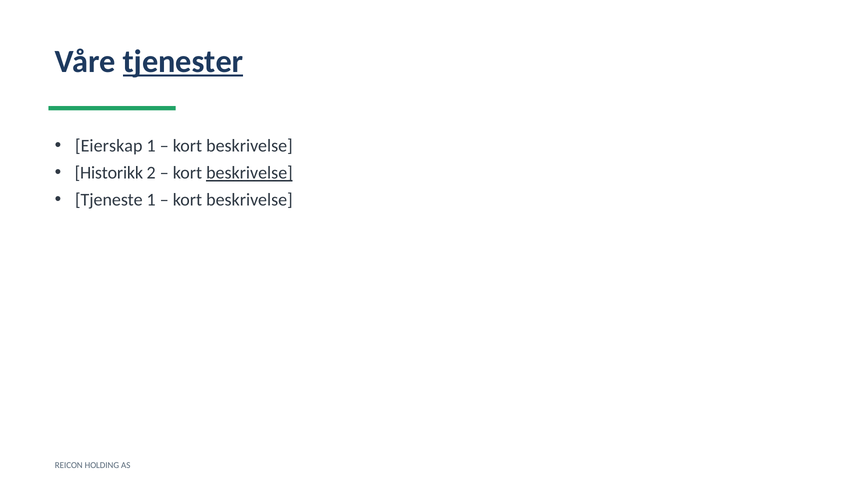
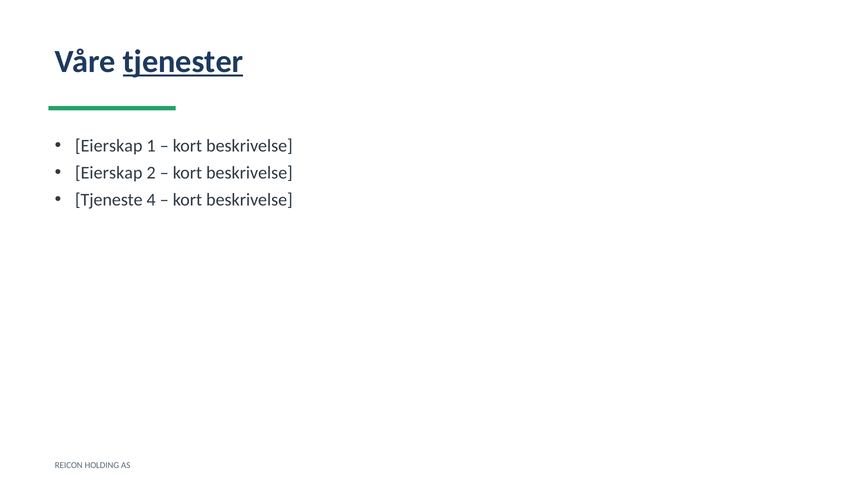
Historikk at (109, 173): Historikk -> Eierskap
beskrivelse at (249, 173) underline: present -> none
Tjeneste 1: 1 -> 4
